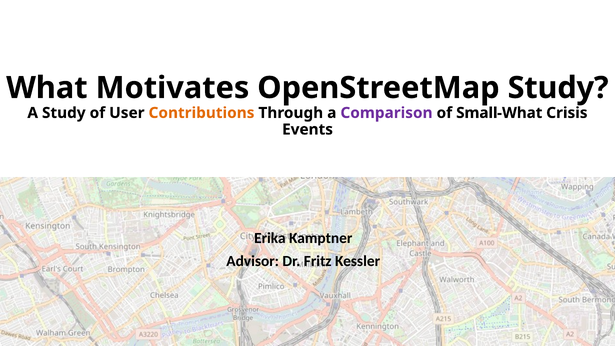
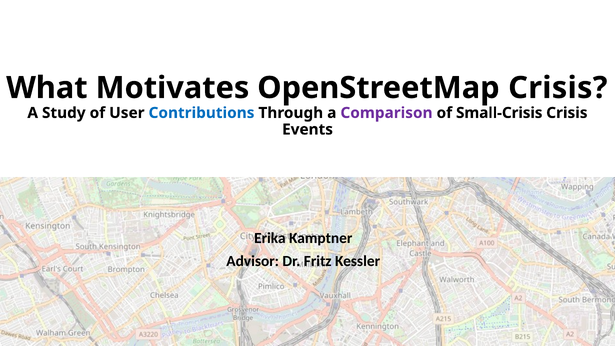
OpenStreetMap Study: Study -> Crisis
Contributions colour: orange -> blue
Small-What: Small-What -> Small-Crisis
